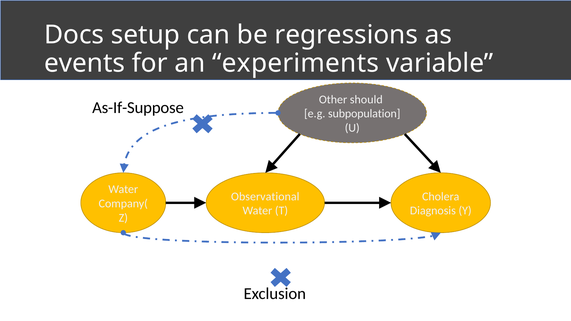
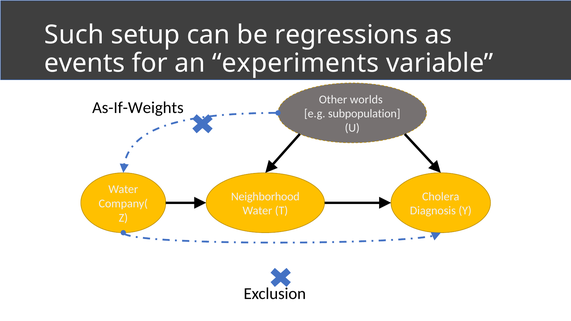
Docs: Docs -> Such
should: should -> worlds
As-If-Suppose: As-If-Suppose -> As-If-Weights
Observational: Observational -> Neighborhood
